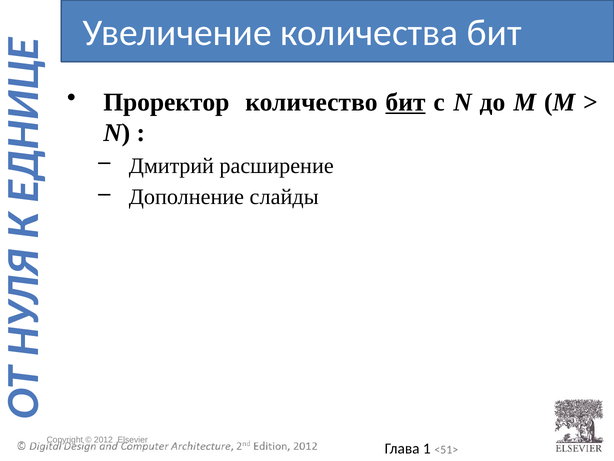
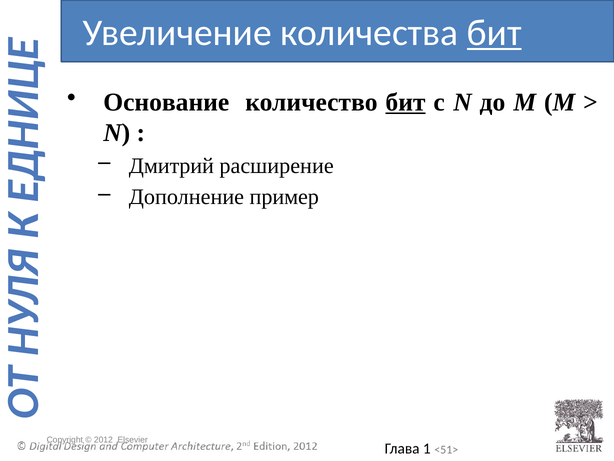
бит at (494, 33) underline: none -> present
Проректор: Проректор -> Основание
слайды: слайды -> пример
